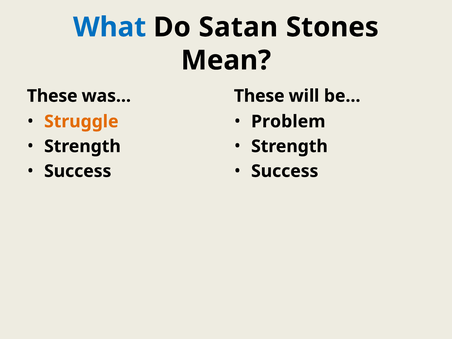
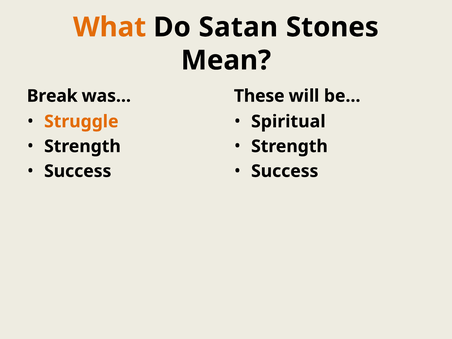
What colour: blue -> orange
These at (52, 96): These -> Break
Problem: Problem -> Spiritual
